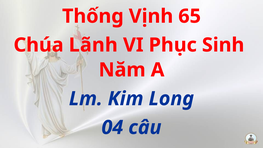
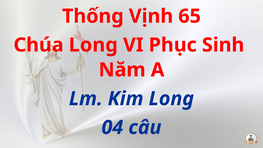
Chúa Lãnh: Lãnh -> Long
